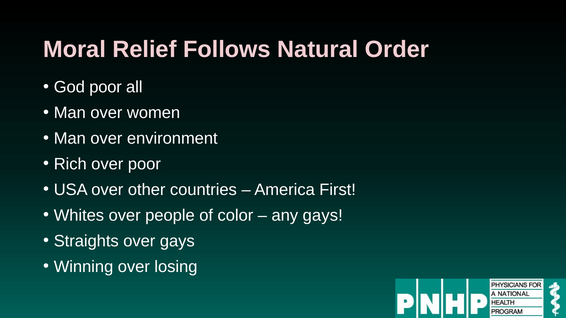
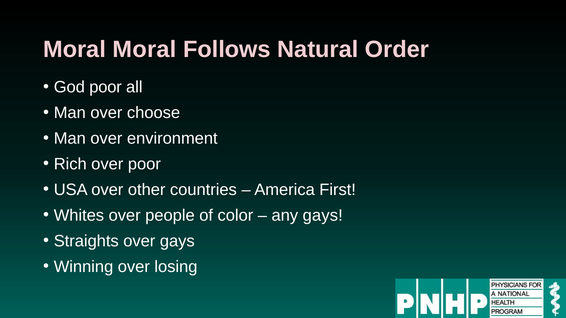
Moral Relief: Relief -> Moral
women: women -> choose
